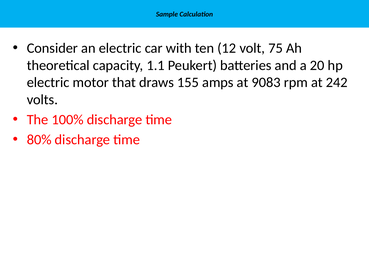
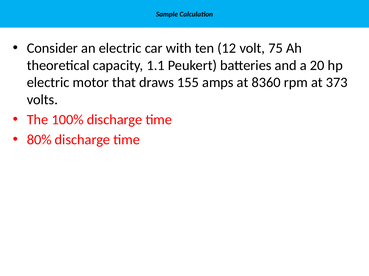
9083: 9083 -> 8360
242: 242 -> 373
